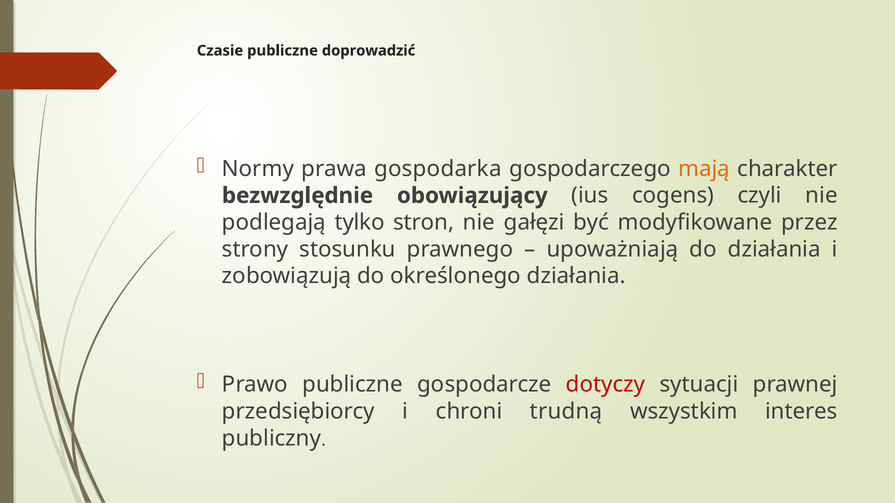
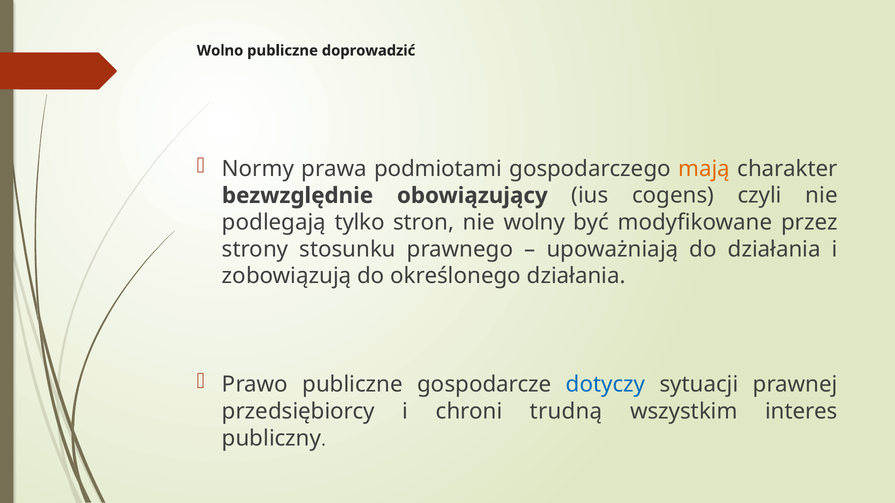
Czasie: Czasie -> Wolno
gospodarka: gospodarka -> podmiotami
gałęzi: gałęzi -> wolny
dotyczy colour: red -> blue
